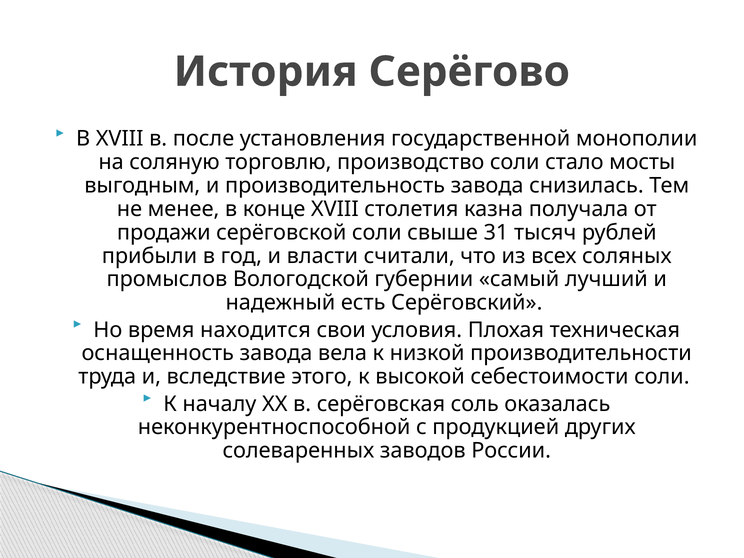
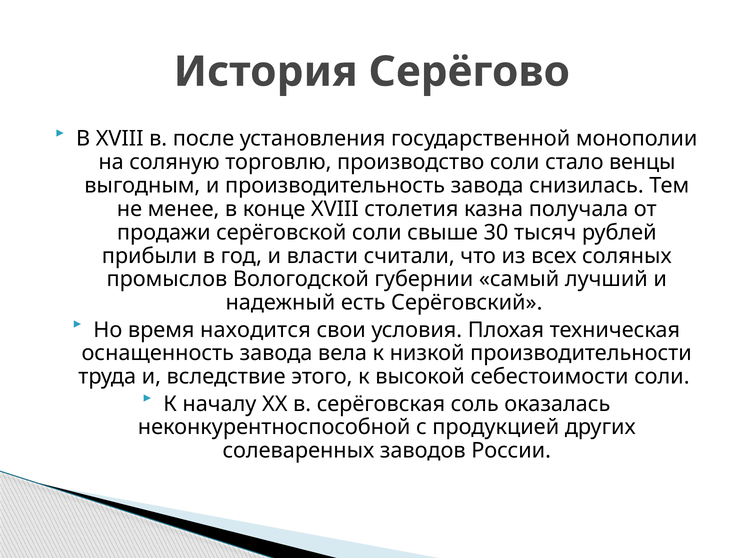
мосты: мосты -> венцы
31: 31 -> 30
